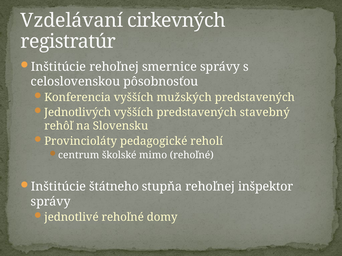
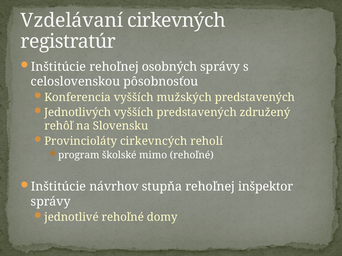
smernice: smernice -> osobných
stavebný: stavebný -> združený
pedagogické: pedagogické -> cirkevncých
centrum: centrum -> program
štátneho: štátneho -> návrhov
